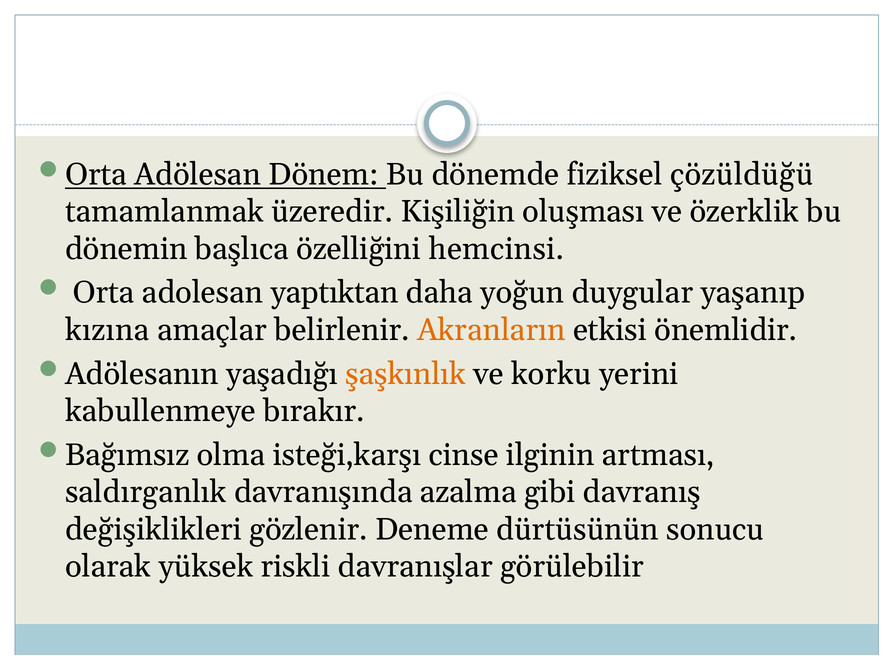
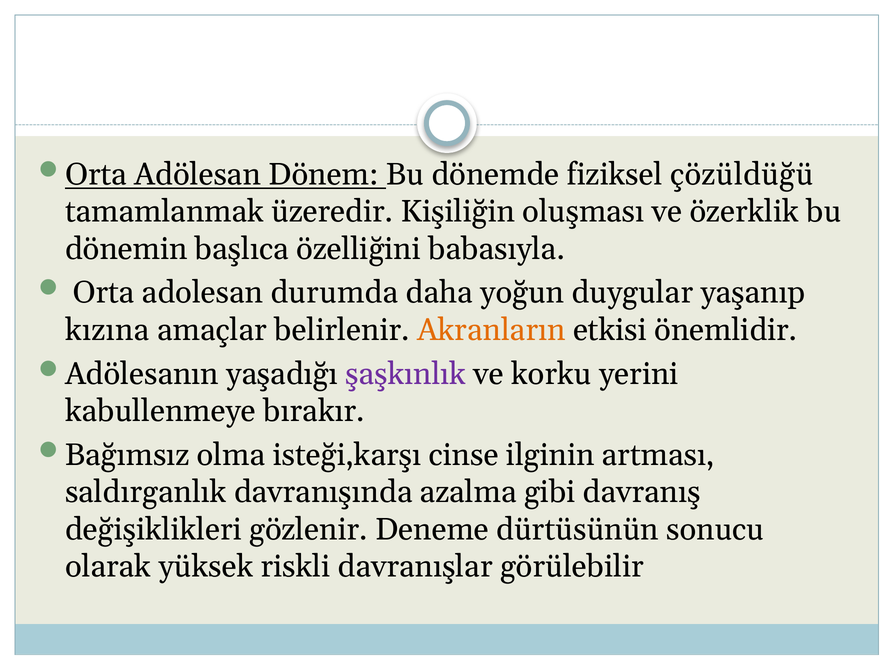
hemcinsi: hemcinsi -> babasıyla
yaptıktan: yaptıktan -> durumda
şaşkınlık colour: orange -> purple
